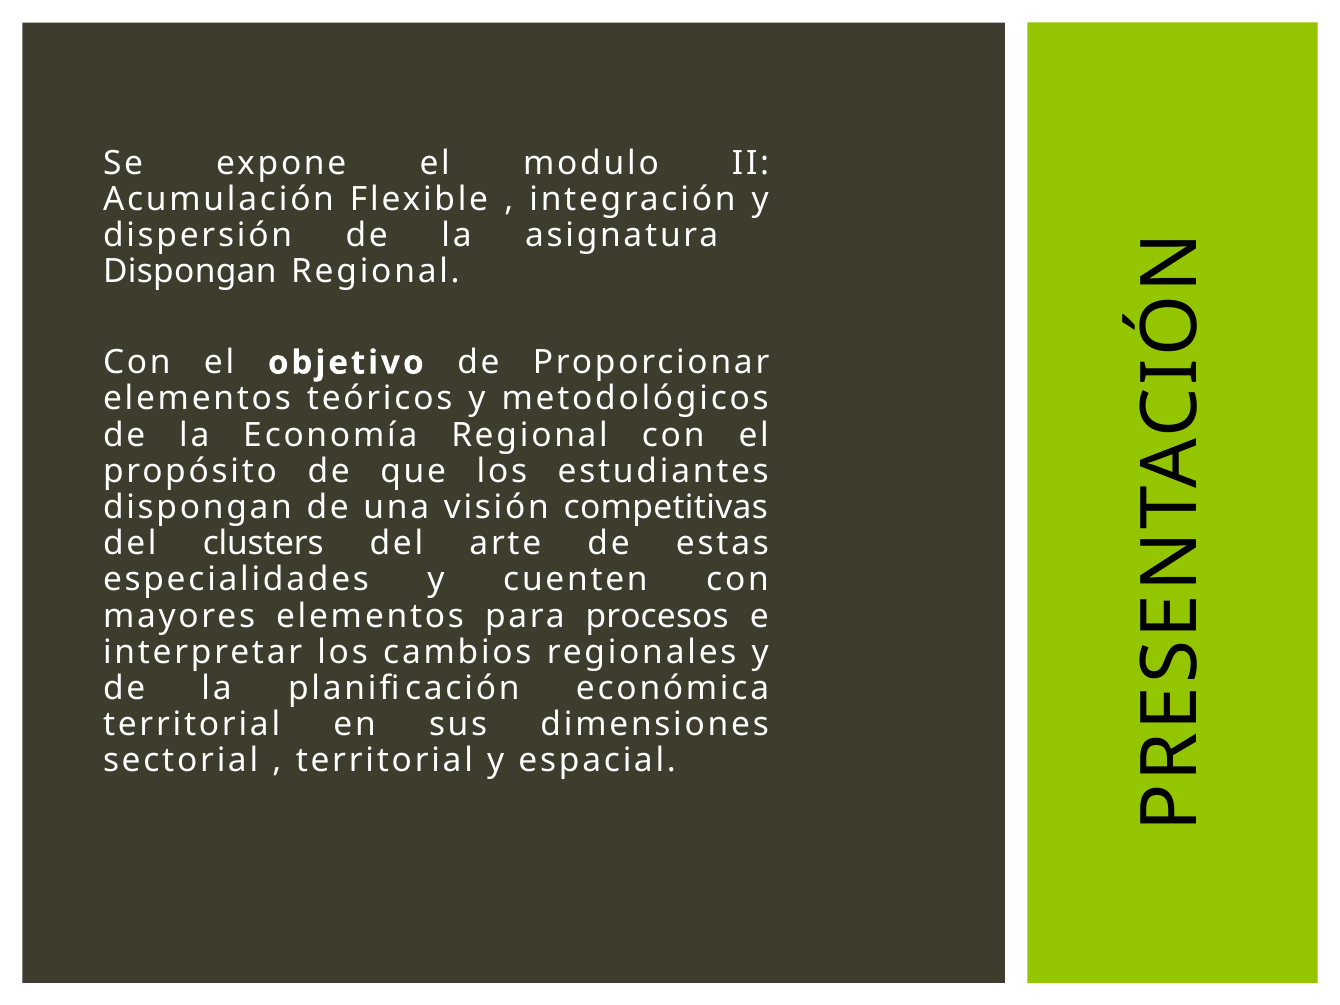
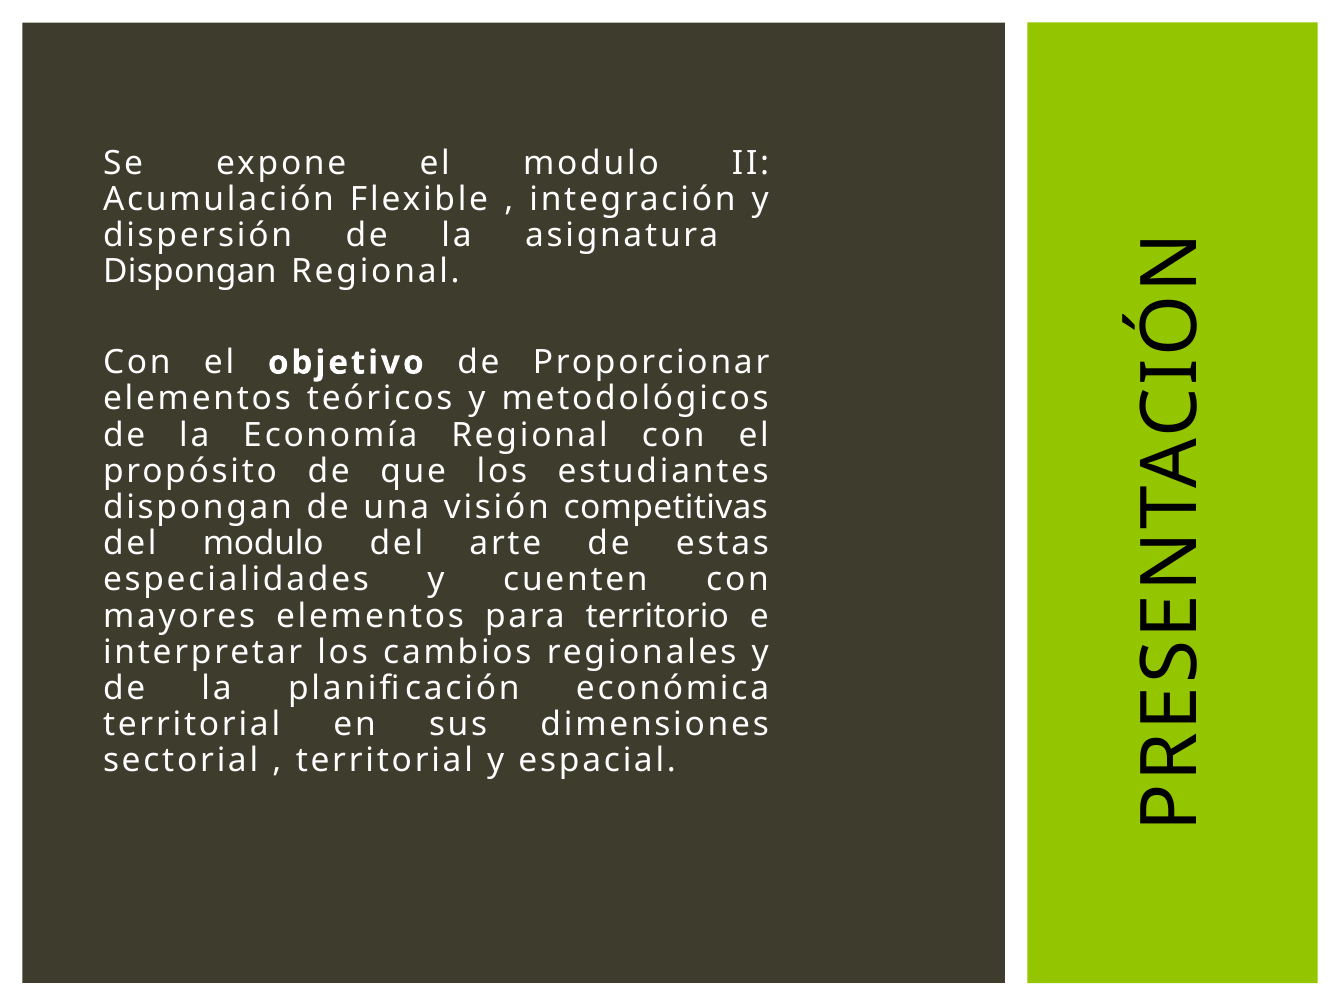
del clusters: clusters -> modulo
procesos: procesos -> territorio
